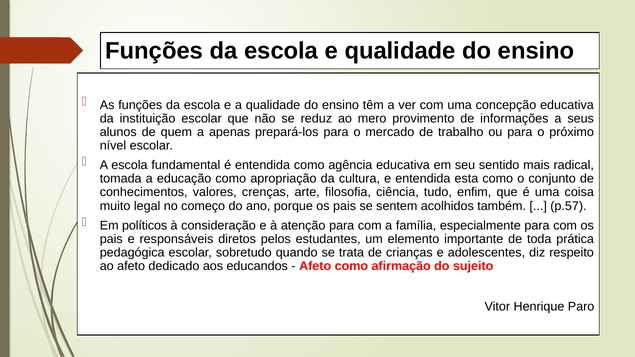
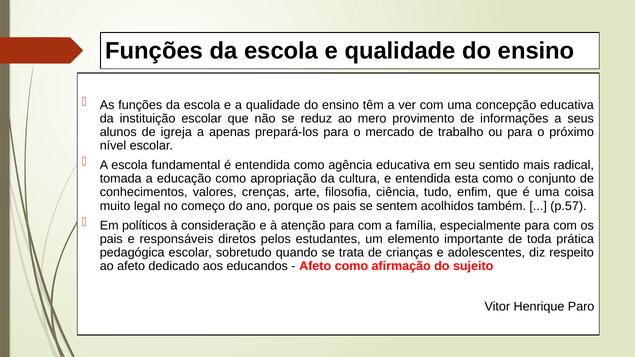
quem: quem -> igreja
